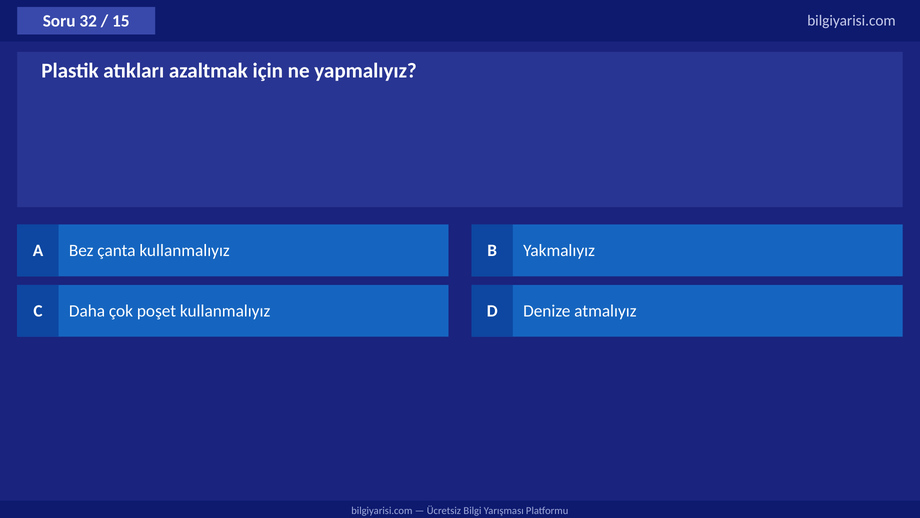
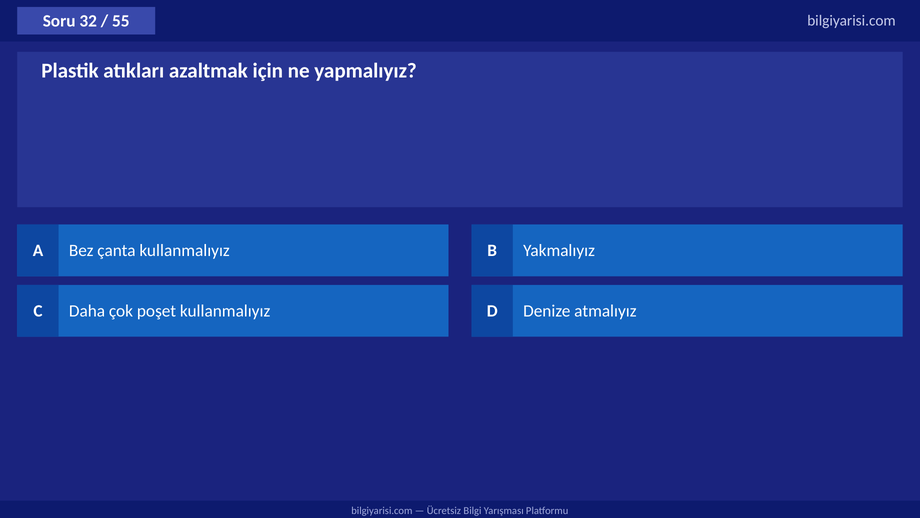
15: 15 -> 55
